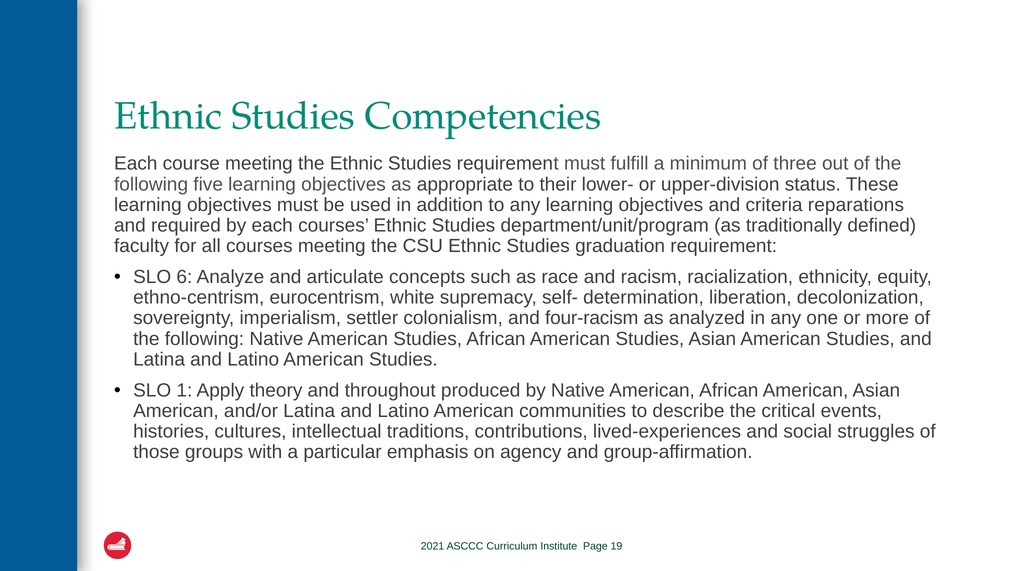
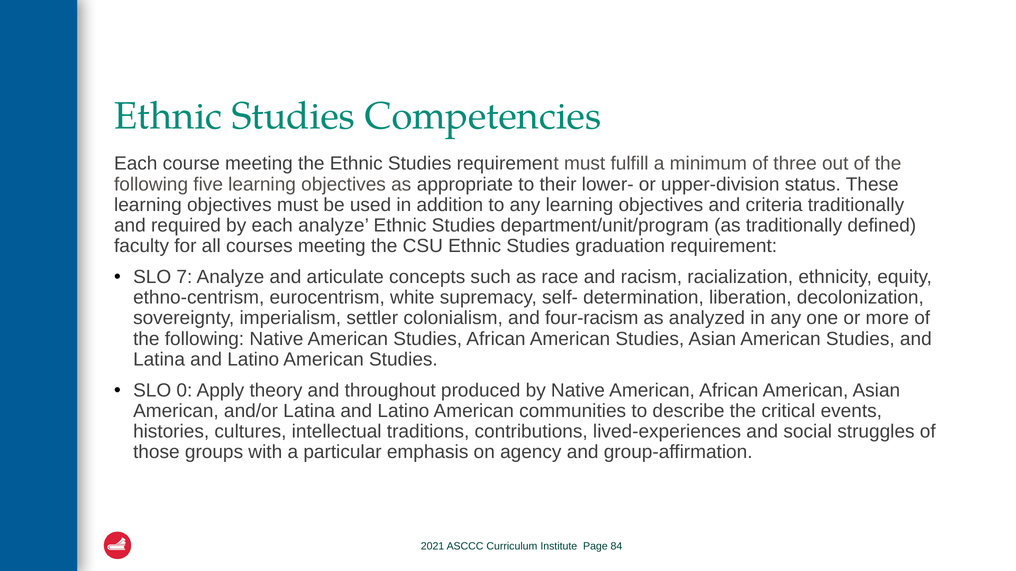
criteria reparations: reparations -> traditionally
each courses: courses -> analyze
6: 6 -> 7
1: 1 -> 0
19: 19 -> 84
